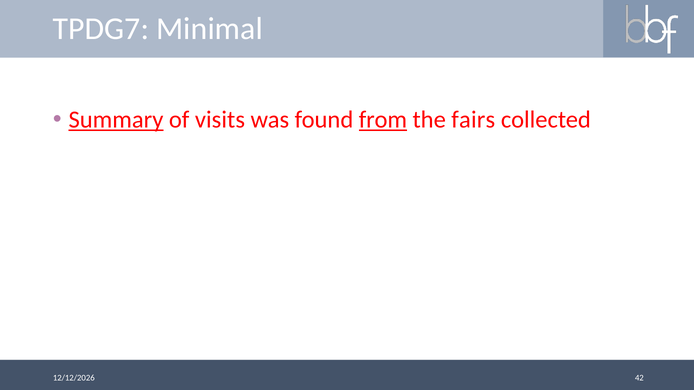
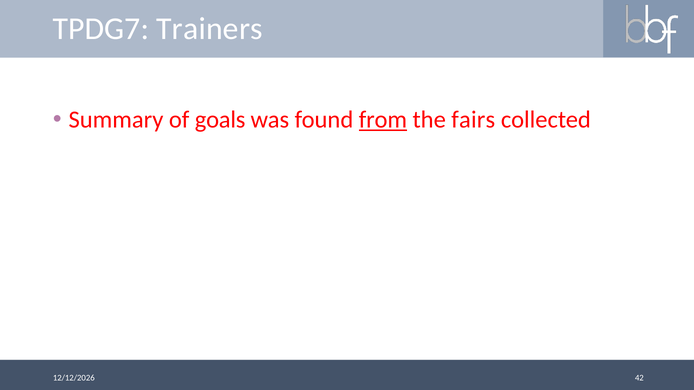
Minimal: Minimal -> Trainers
Summary underline: present -> none
visits: visits -> goals
